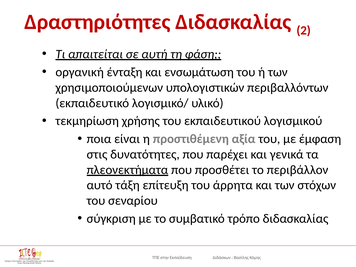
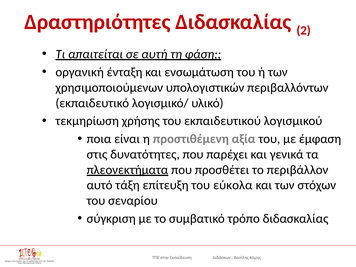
άρρητα: άρρητα -> εύκολα
